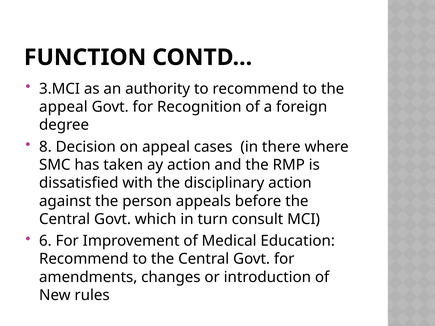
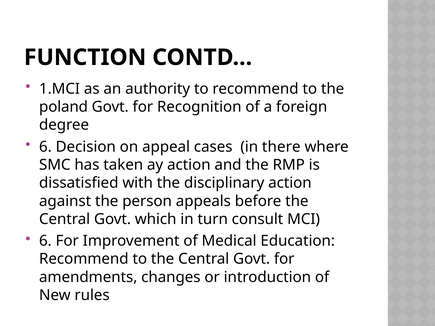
3.MCI: 3.MCI -> 1.MCI
appeal at (63, 107): appeal -> poland
8 at (45, 147): 8 -> 6
